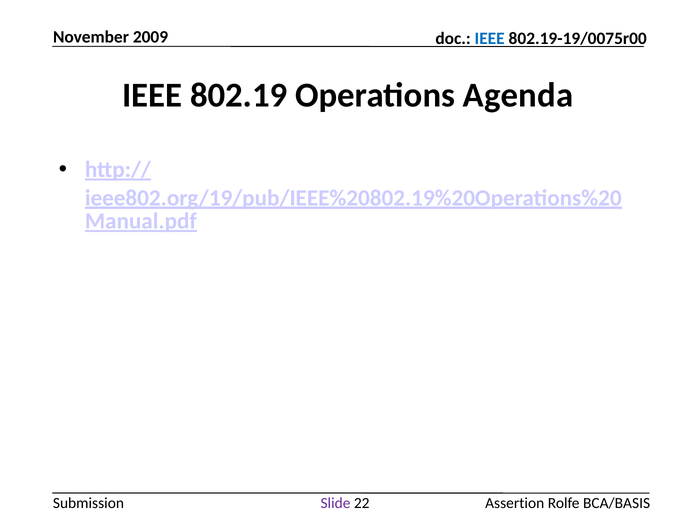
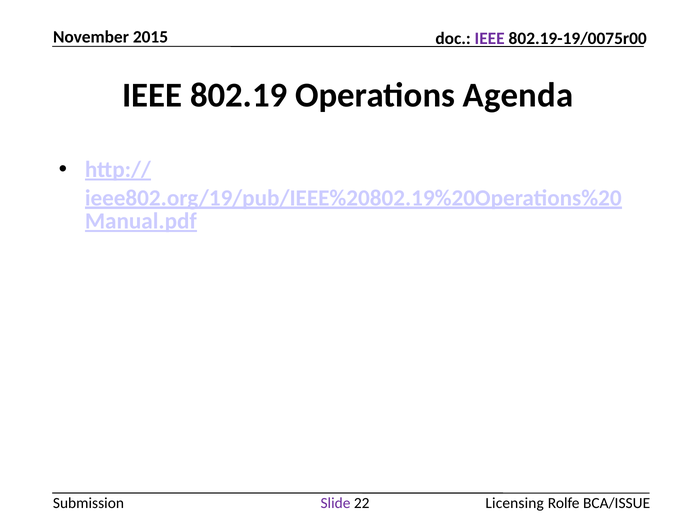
2009: 2009 -> 2015
IEEE at (490, 39) colour: blue -> purple
Assertion: Assertion -> Licensing
BCA/BASIS: BCA/BASIS -> BCA/ISSUE
